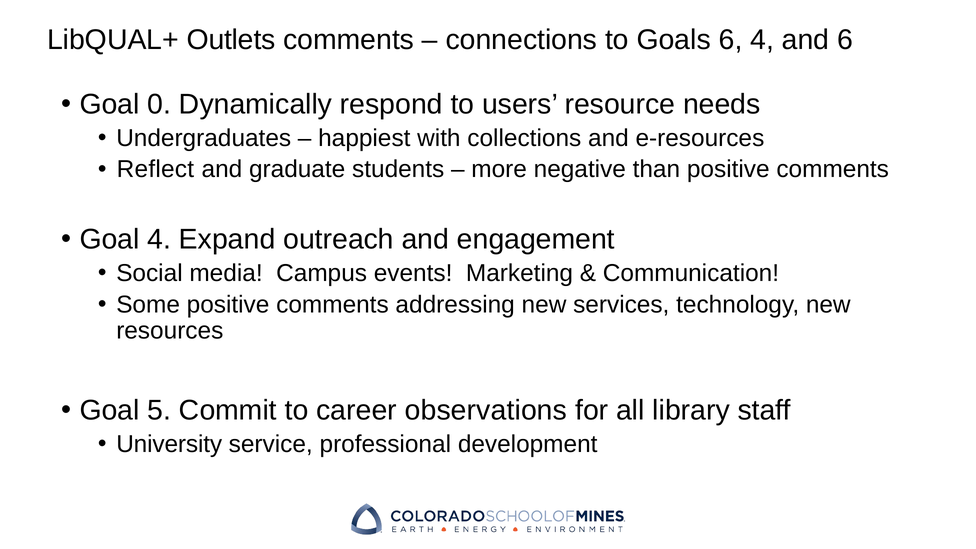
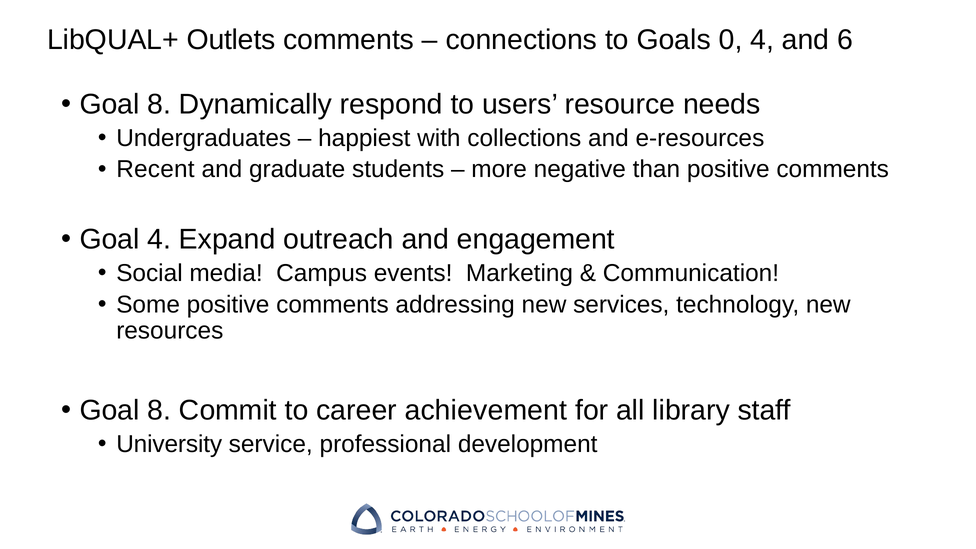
Goals 6: 6 -> 0
0 at (159, 104): 0 -> 8
Reflect: Reflect -> Recent
5 at (159, 411): 5 -> 8
observations: observations -> achievement
